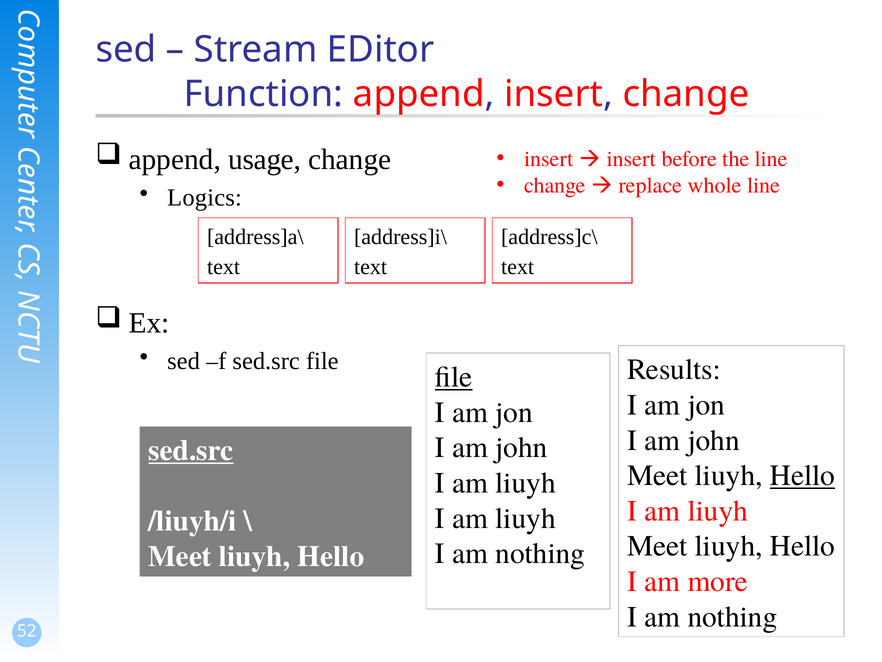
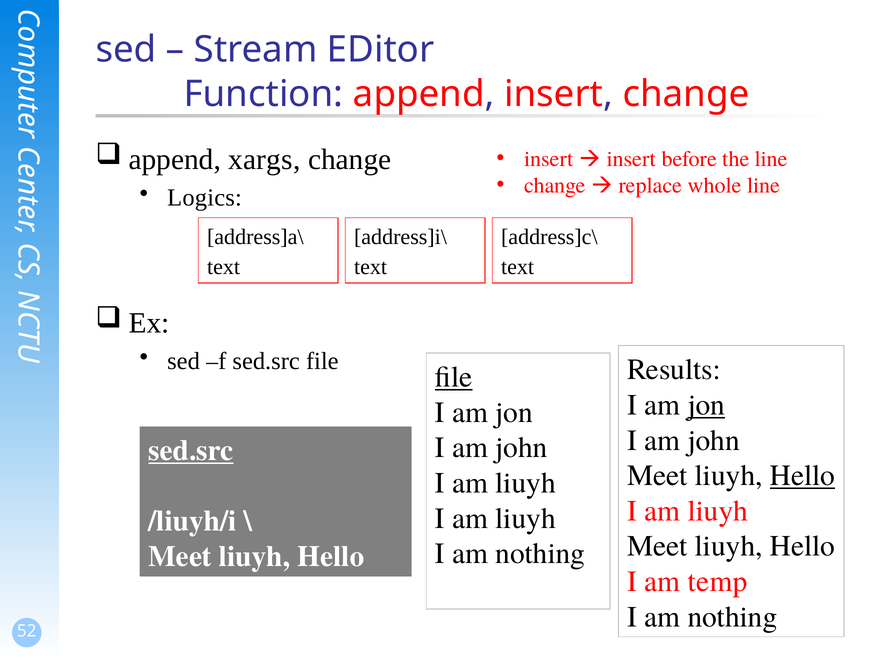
usage: usage -> xargs
jon at (706, 405) underline: none -> present
more: more -> temp
